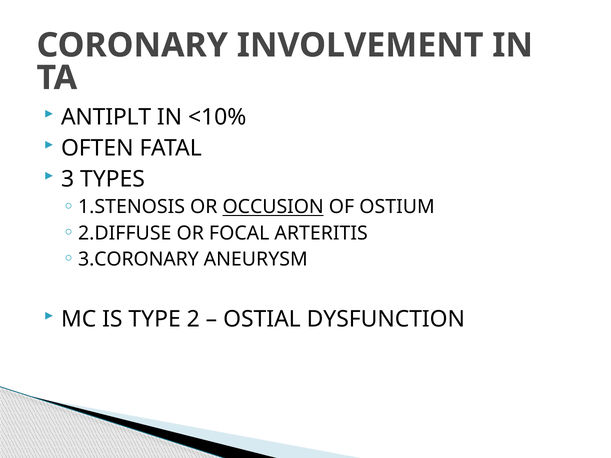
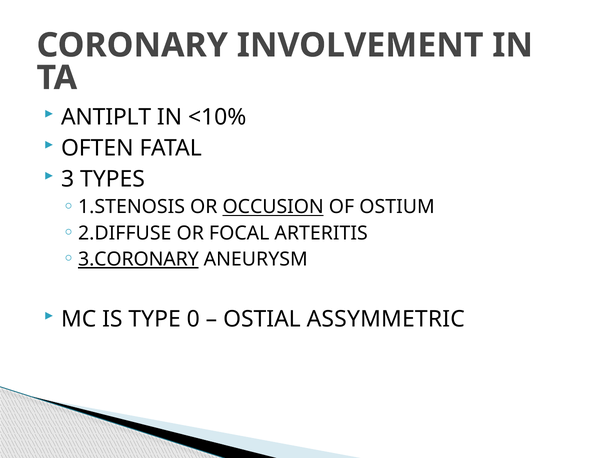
3.CORONARY underline: none -> present
2: 2 -> 0
DYSFUNCTION: DYSFUNCTION -> ASSYMMETRIC
